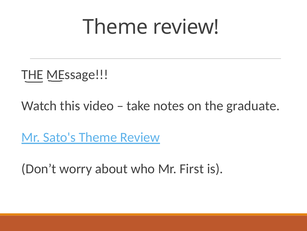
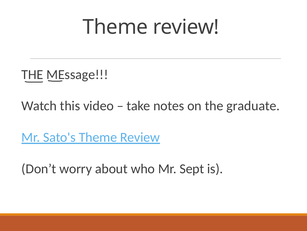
First: First -> Sept
